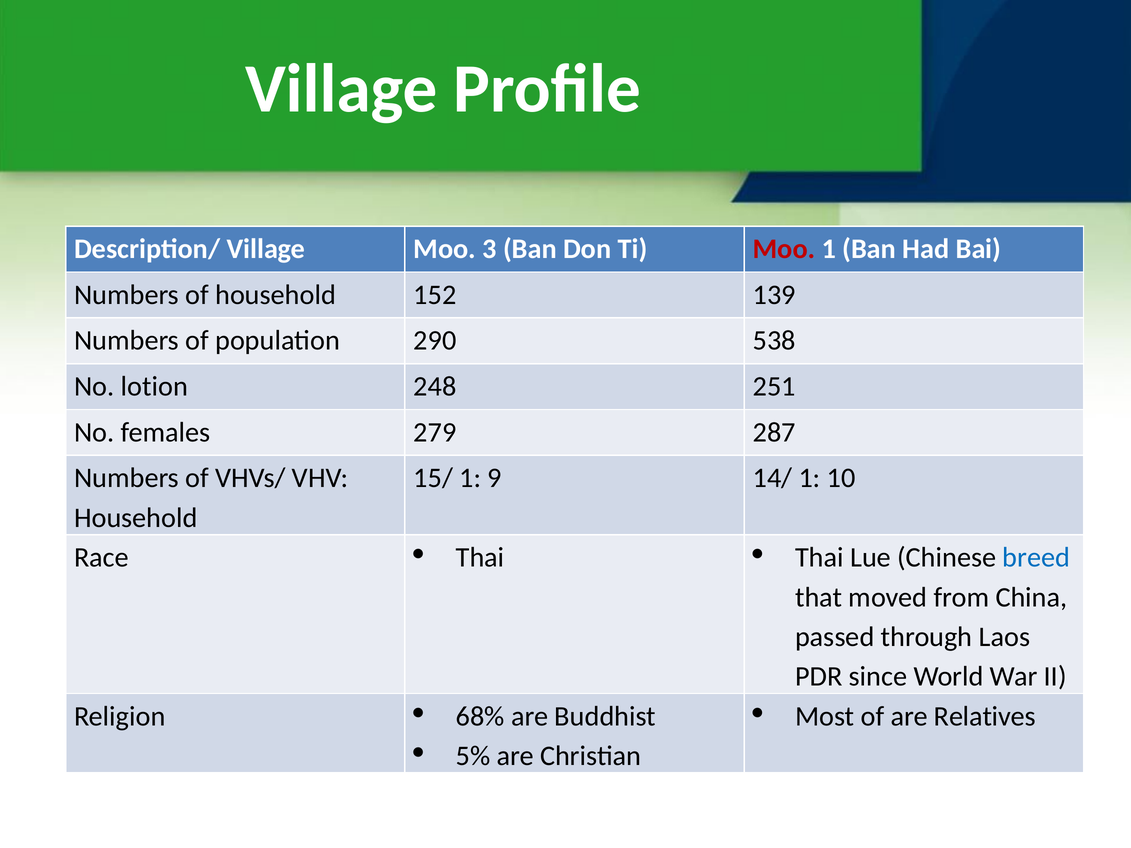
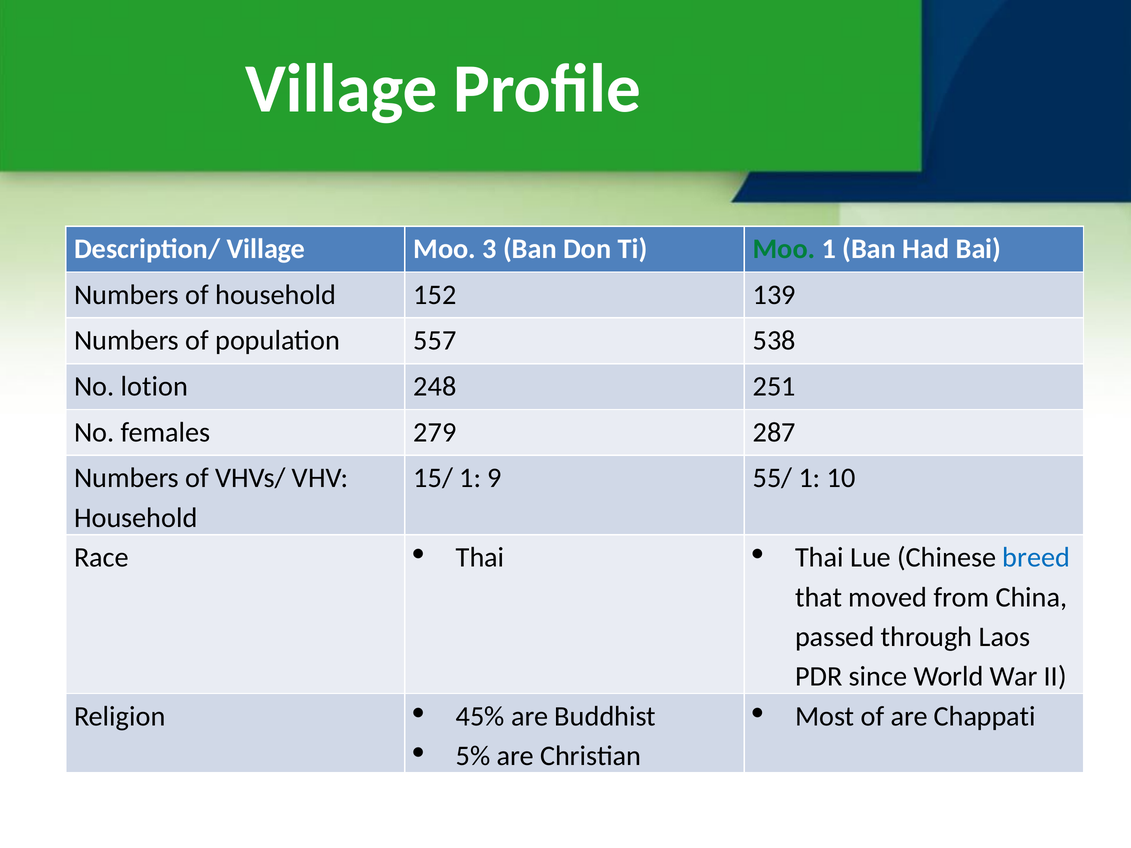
Moo at (784, 249) colour: red -> green
290: 290 -> 557
14/: 14/ -> 55/
Relatives: Relatives -> Chappati
68%: 68% -> 45%
